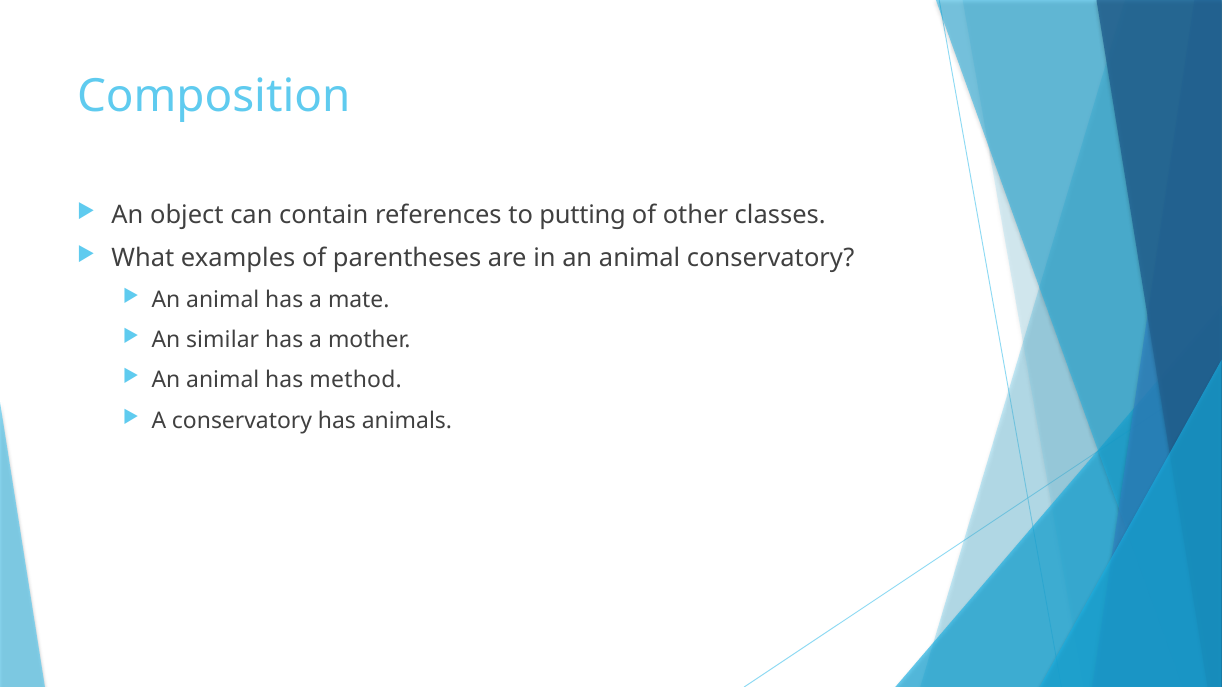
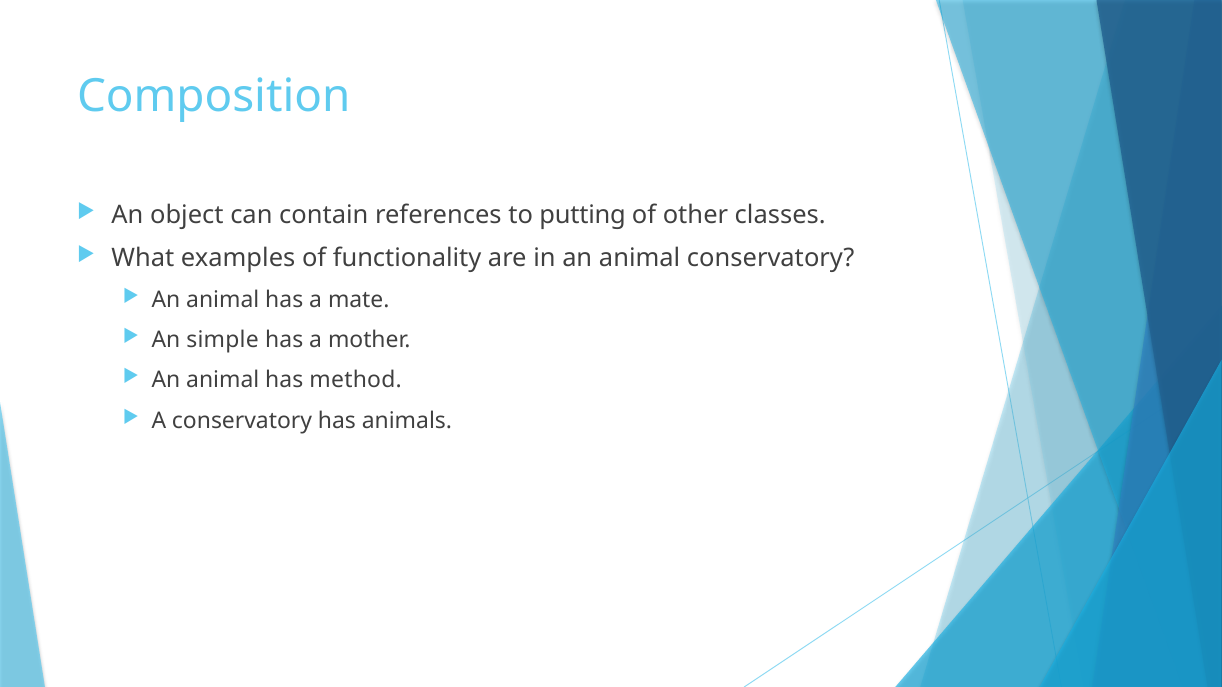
parentheses: parentheses -> functionality
similar: similar -> simple
